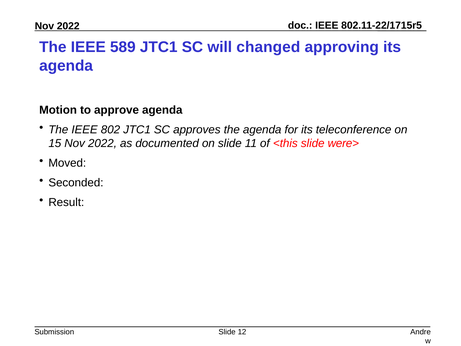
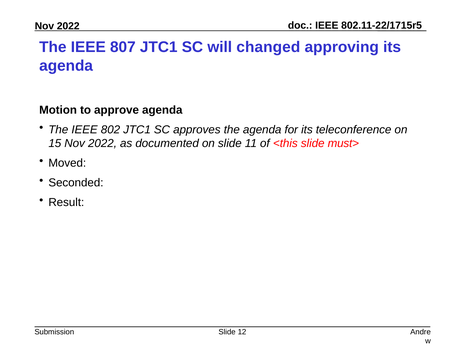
589: 589 -> 807
were>: were> -> must>
